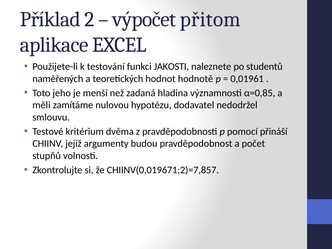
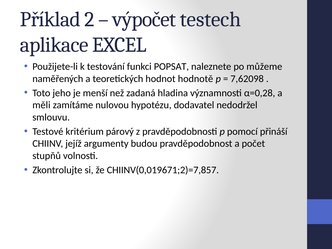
přitom: přitom -> testech
JAKOSTI: JAKOSTI -> POPSAT
studentů: studentů -> můžeme
0,01961: 0,01961 -> 7,62098
α=0,85: α=0,85 -> α=0,28
dvěma: dvěma -> párový
